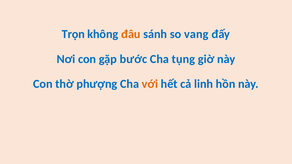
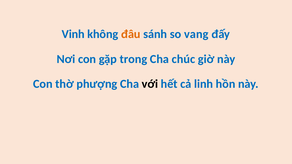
Trọn: Trọn -> Vinh
bước: bước -> trong
tụng: tụng -> chúc
với colour: orange -> black
